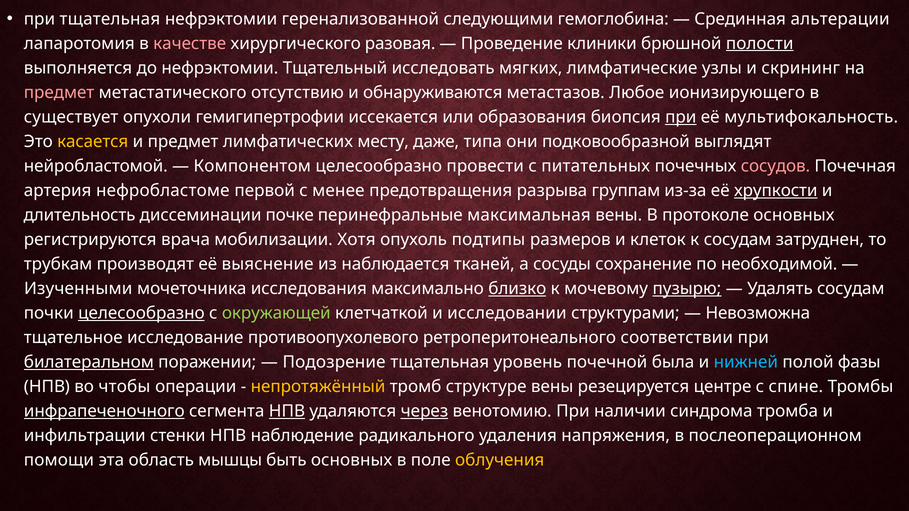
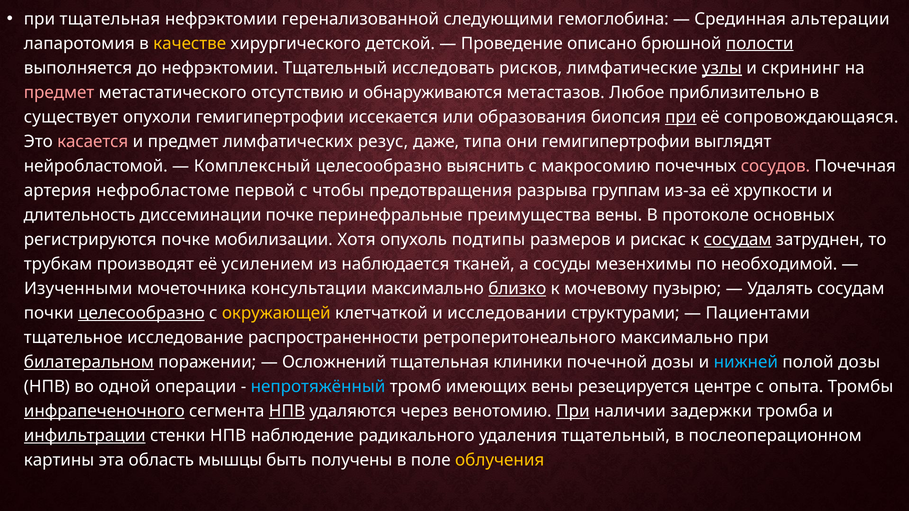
качестве colour: pink -> yellow
разовая: разовая -> детской
клиники: клиники -> описано
мягких: мягких -> рисков
узлы underline: none -> present
ионизирующего: ионизирующего -> приблизительно
мультифокальность: мультифокальность -> сопровождающаяся
касается colour: yellow -> pink
месту: месту -> резус
они подковообразной: подковообразной -> гемигипертрофии
Компонентом: Компонентом -> Комплексный
провести: провести -> выяснить
питательных: питательных -> макросомию
менее: менее -> чтобы
хрупкости underline: present -> none
максимальная: максимальная -> преимущества
регистрируются врача: врача -> почке
клеток: клеток -> рискас
сосудам at (738, 240) underline: none -> present
выяснение: выяснение -> усилением
сохранение: сохранение -> мезенхимы
исследования: исследования -> консультации
пузырю underline: present -> none
окружающей colour: light green -> yellow
Невозможна: Невозможна -> Пациентами
противоопухолевого: противоопухолевого -> распространенности
ретроперитонеального соответствии: соответствии -> максимально
Подозрение: Подозрение -> Осложнений
уровень: уровень -> клиники
почечной была: была -> дозы
полой фазы: фазы -> дозы
чтобы: чтобы -> одной
непротяжённый colour: yellow -> light blue
структуре: структуре -> имеющих
спине: спине -> опыта
через underline: present -> none
При at (573, 411) underline: none -> present
синдрома: синдрома -> задержки
инфильтрации underline: none -> present
удаления напряжения: напряжения -> тщательный
помощи: помощи -> картины
быть основных: основных -> получены
